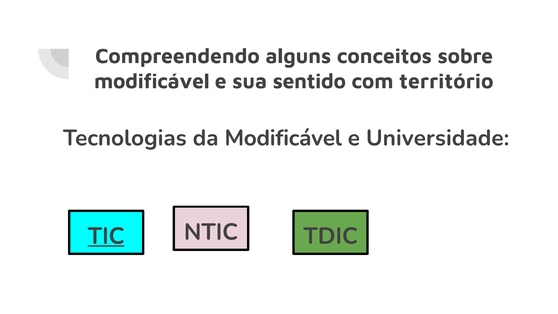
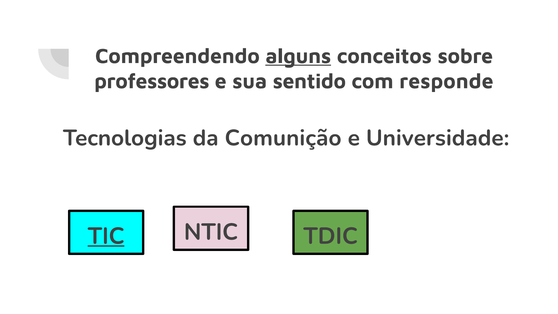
alguns underline: none -> present
modificável at (152, 81): modificável -> professores
território: território -> responde
da Modificável: Modificável -> Comunição
